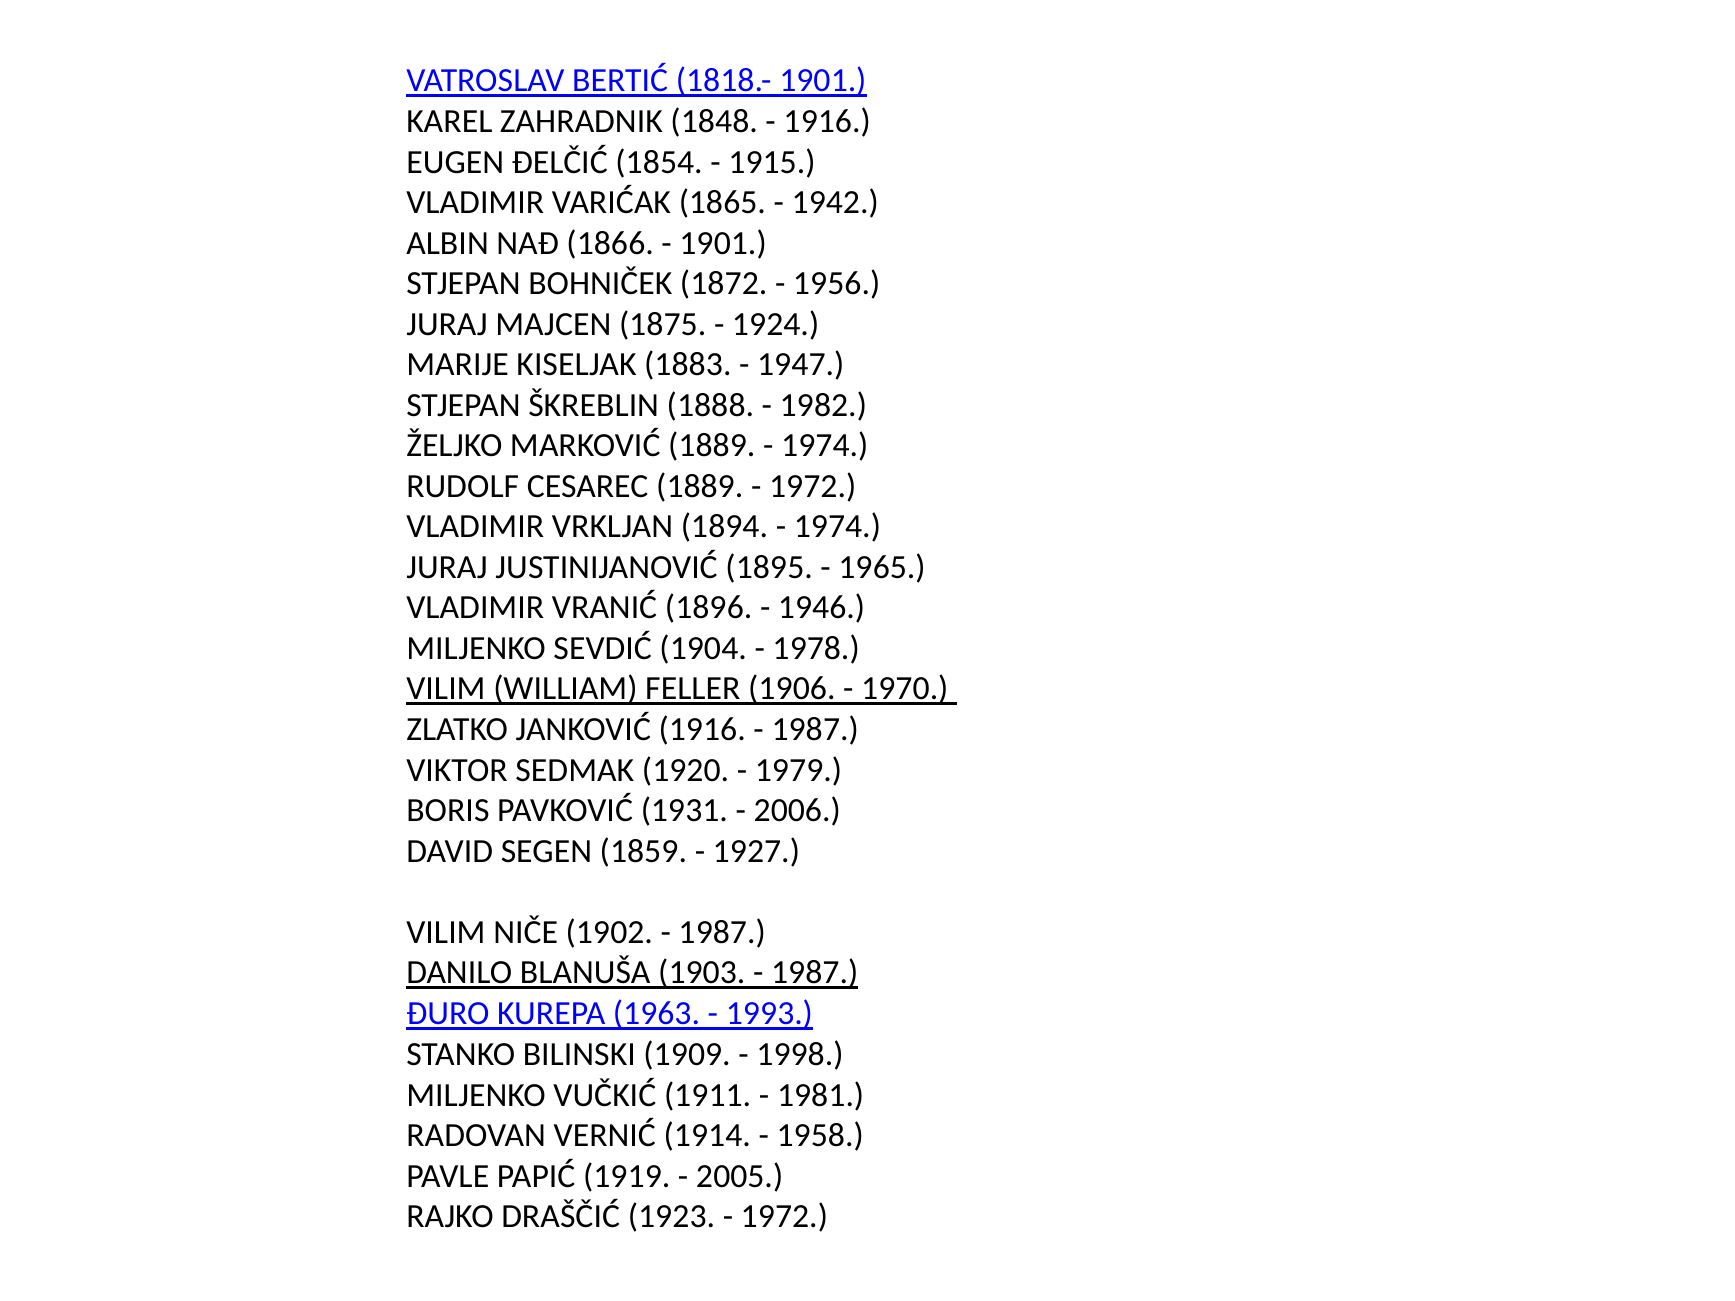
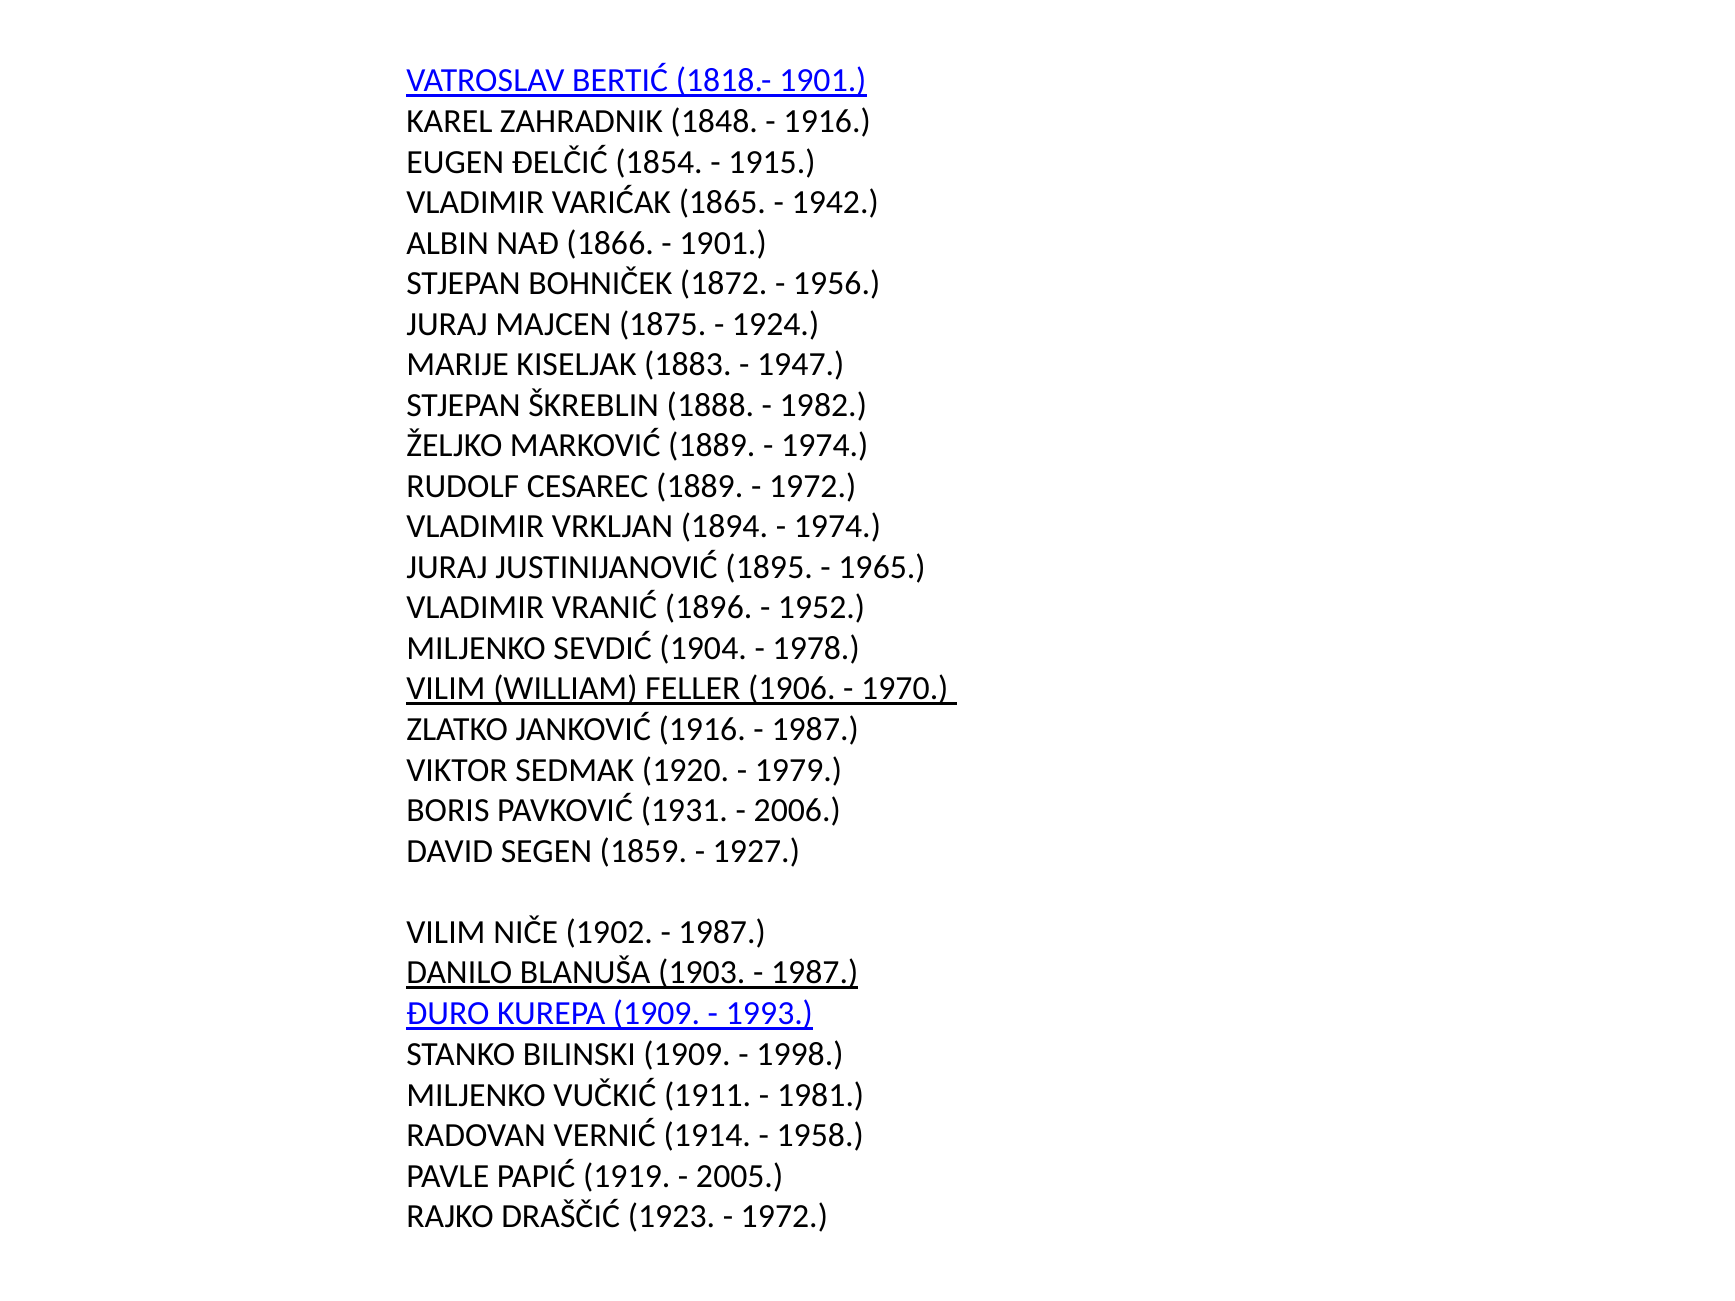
1946: 1946 -> 1952
KUREPA 1963: 1963 -> 1909
